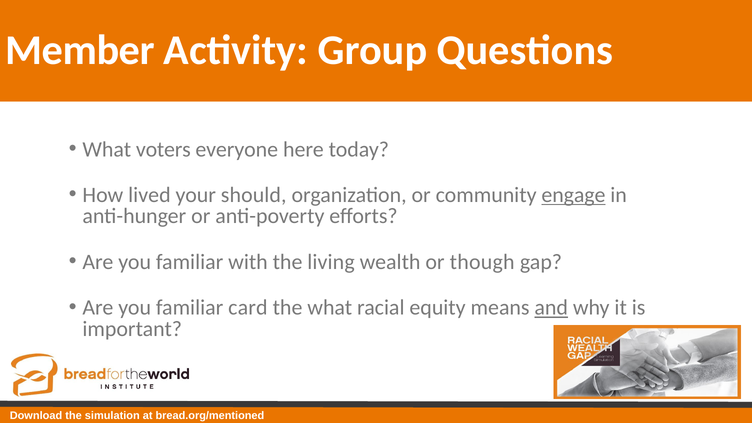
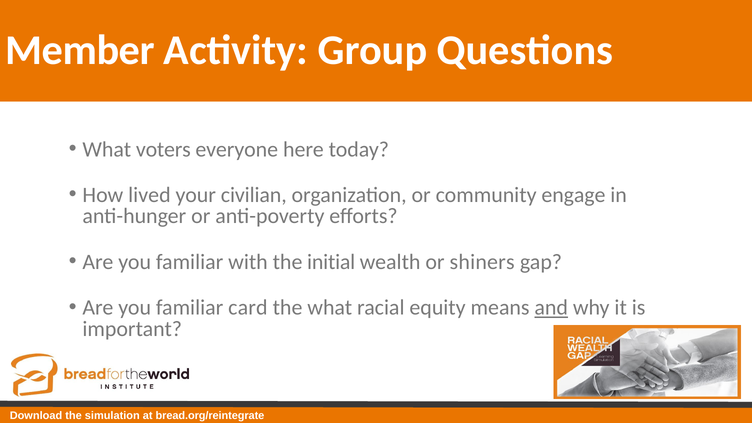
should: should -> civilian
engage underline: present -> none
living: living -> initial
though: though -> shiners
bread.org/mentioned: bread.org/mentioned -> bread.org/reintegrate
